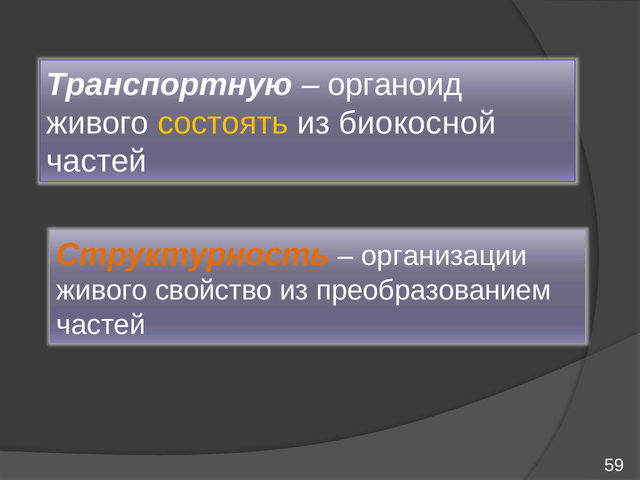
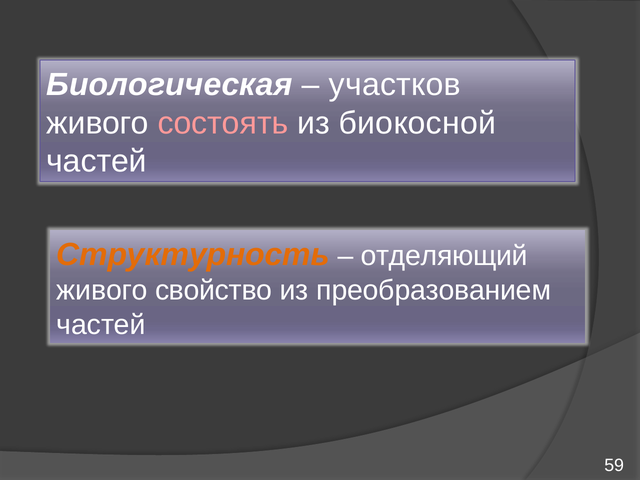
Транспортную: Транспортную -> Биологическая
органоид: органоид -> участков
состоять colour: yellow -> pink
организации: организации -> отделяющий
